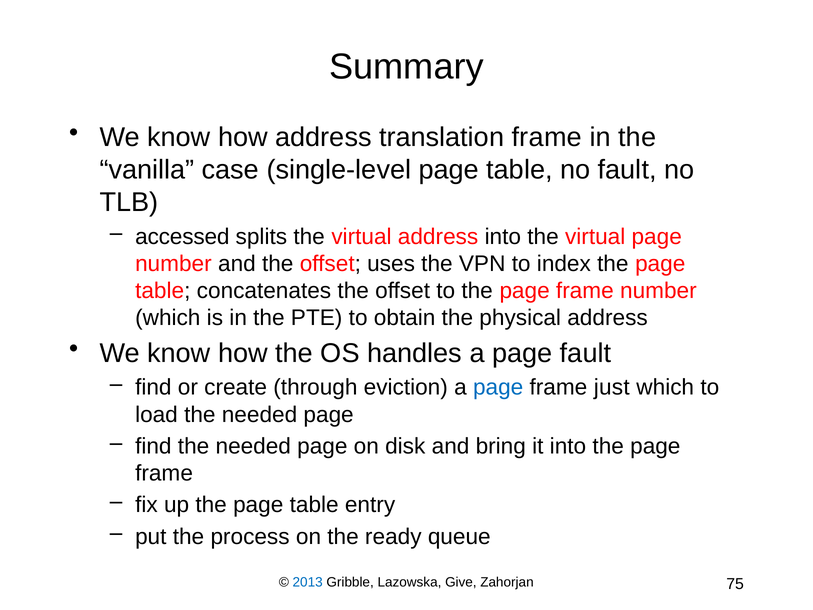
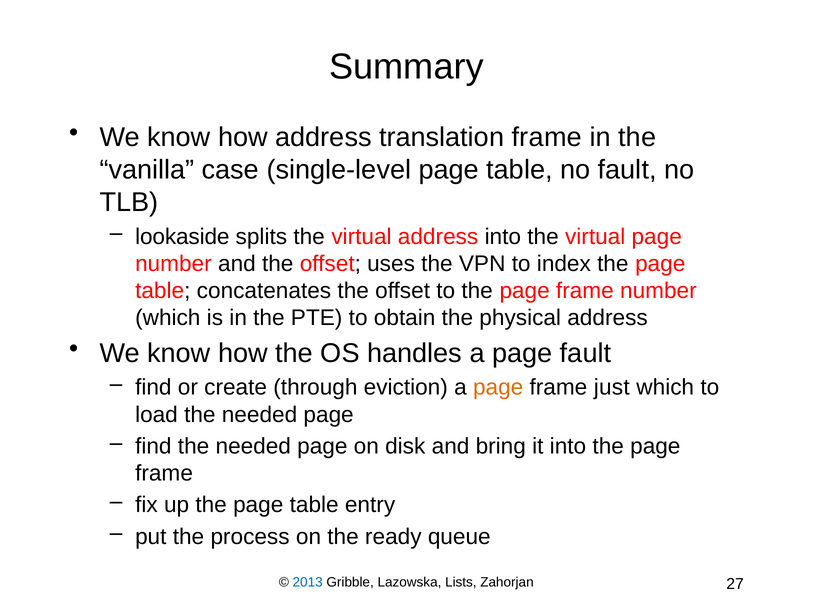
accessed: accessed -> lookaside
page at (498, 387) colour: blue -> orange
Give: Give -> Lists
75: 75 -> 27
